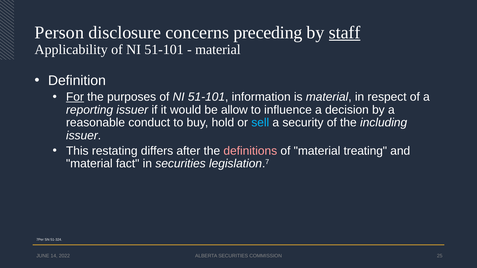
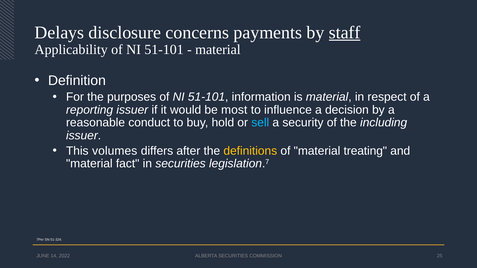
Person: Person -> Delays
preceding: preceding -> payments
For underline: present -> none
allow: allow -> most
restating: restating -> volumes
definitions colour: pink -> yellow
